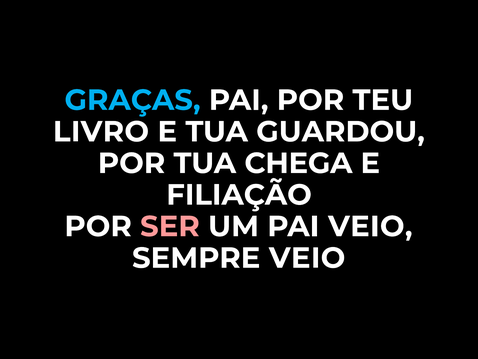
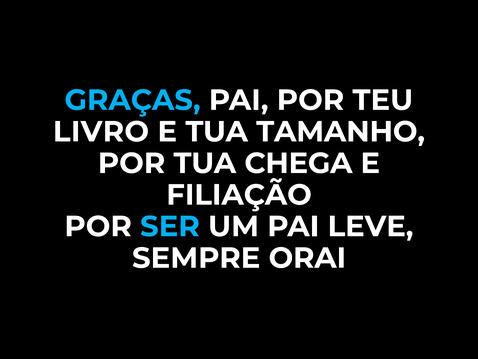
GUARDOU: GUARDOU -> TAMANHO
SER colour: pink -> light blue
PAI VEIO: VEIO -> LEVE
SEMPRE VEIO: VEIO -> ORAI
